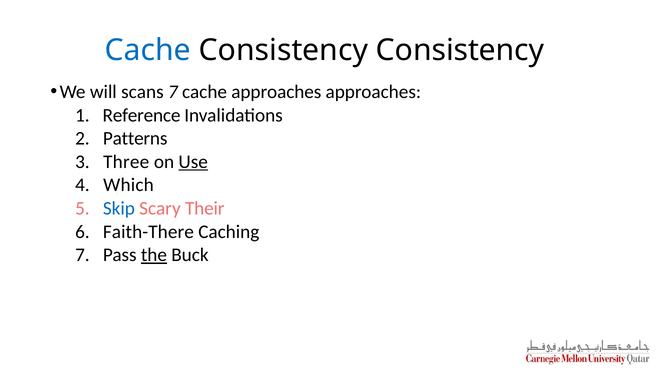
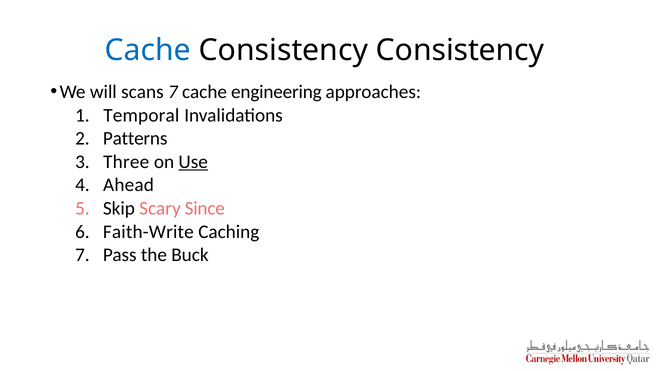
cache approaches: approaches -> engineering
Reference: Reference -> Temporal
Which: Which -> Ahead
Skip colour: blue -> black
Their: Their -> Since
Faith-There: Faith-There -> Faith-Write
the underline: present -> none
